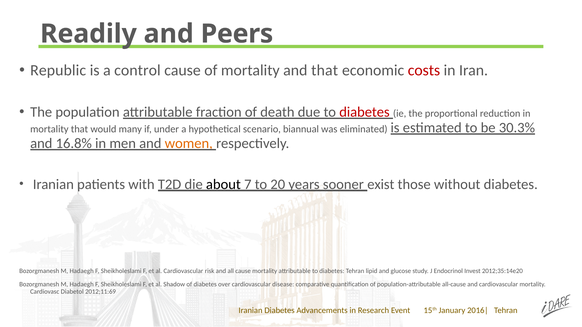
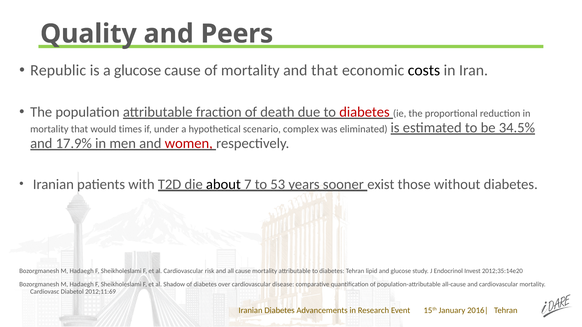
Readily: Readily -> Quality
a control: control -> glucose
costs colour: red -> black
many: many -> times
biannual: biannual -> complex
30.3%: 30.3% -> 34.5%
16.8%: 16.8% -> 17.9%
women colour: orange -> red
20: 20 -> 53
